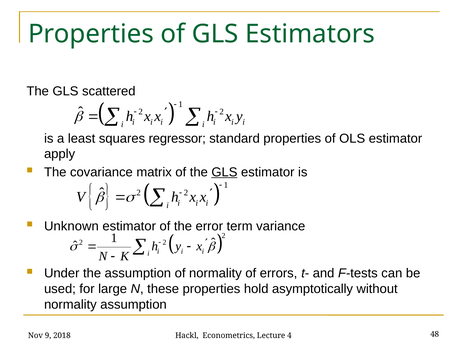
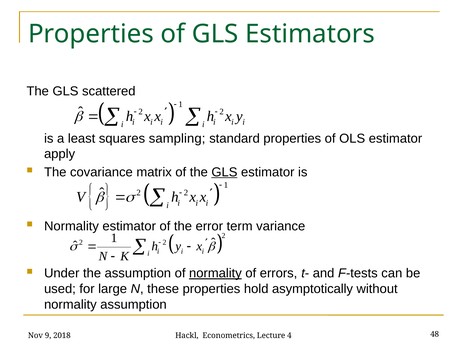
regressor: regressor -> sampling
Unknown at (71, 226): Unknown -> Normality
normality at (215, 273) underline: none -> present
